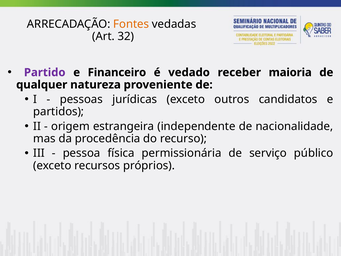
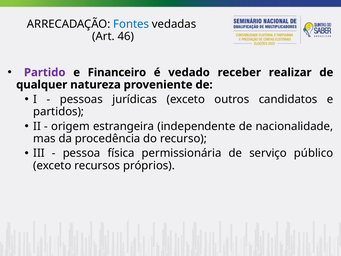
Fontes colour: orange -> blue
32: 32 -> 46
maioria: maioria -> realizar
